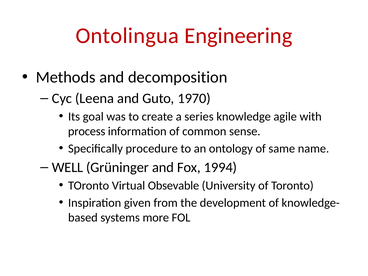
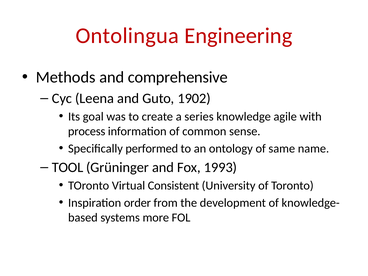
decomposition: decomposition -> comprehensive
1970: 1970 -> 1902
procedure: procedure -> performed
WELL: WELL -> TOOL
1994: 1994 -> 1993
Obsevable: Obsevable -> Consistent
given: given -> order
